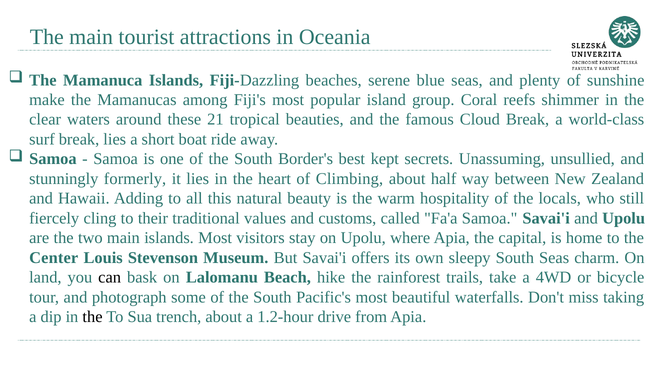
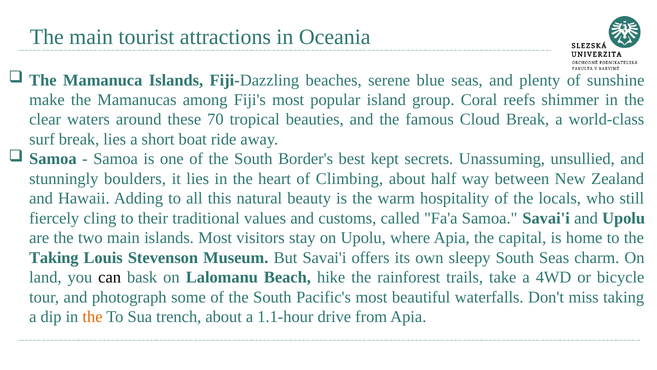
21: 21 -> 70
formerly: formerly -> boulders
Center at (54, 257): Center -> Taking
the at (93, 317) colour: black -> orange
1.2-hour: 1.2-hour -> 1.1-hour
